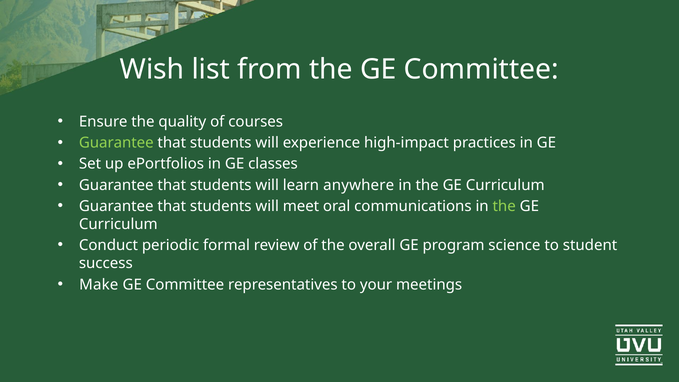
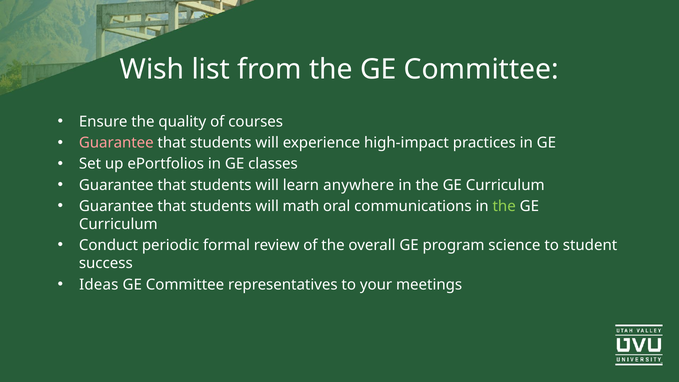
Guarantee at (116, 143) colour: light green -> pink
meet: meet -> math
Make: Make -> Ideas
